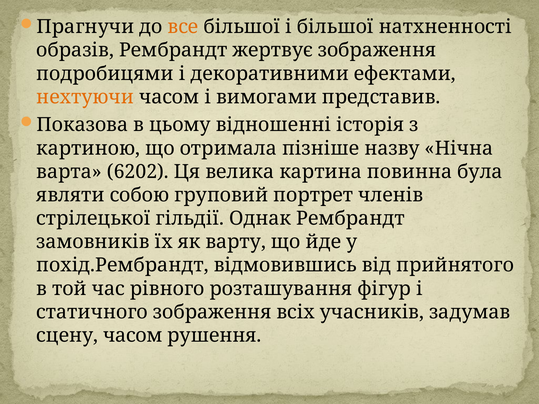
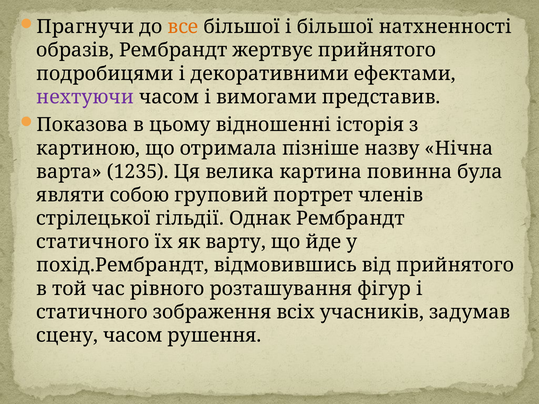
жертвує зображення: зображення -> прийнятого
нехтуючи colour: orange -> purple
6202: 6202 -> 1235
замовників at (93, 242): замовників -> статичного
